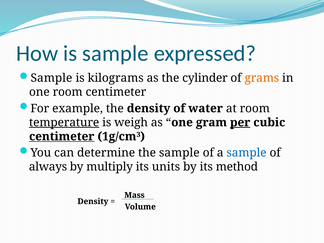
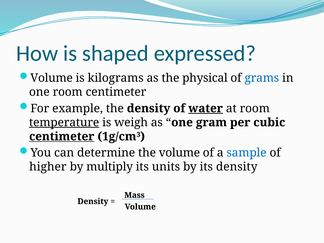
is sample: sample -> shaped
Sample at (51, 78): Sample -> Volume
cylinder: cylinder -> physical
grams colour: orange -> blue
water underline: none -> present
per underline: present -> none
the sample: sample -> volume
always: always -> higher
its method: method -> density
